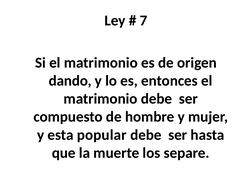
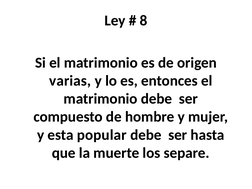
7: 7 -> 8
dando: dando -> varias
